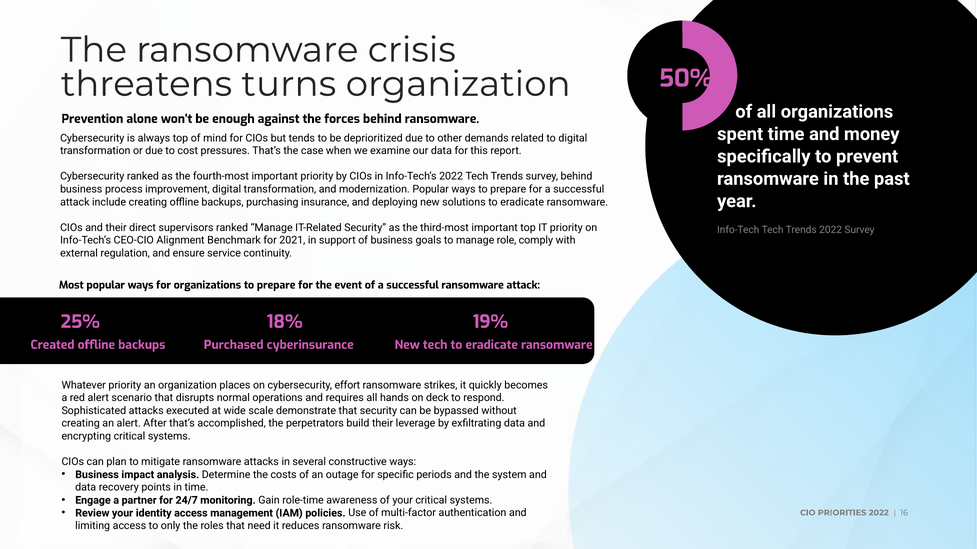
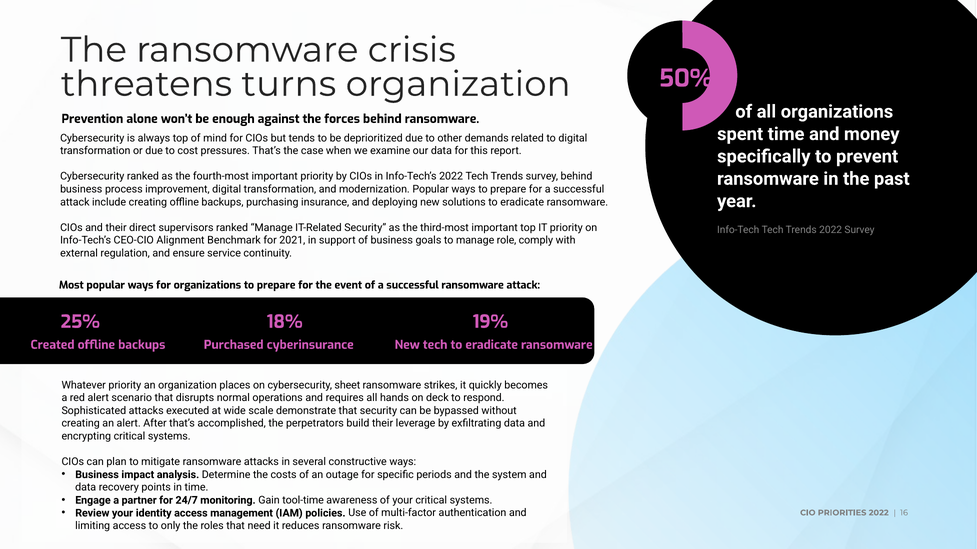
effort: effort -> sheet
role-time: role-time -> tool-time
